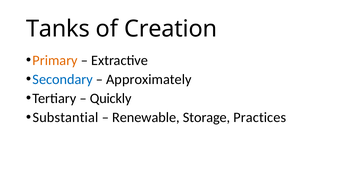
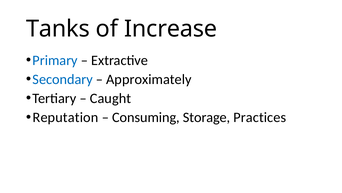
Creation: Creation -> Increase
Primary colour: orange -> blue
Quickly: Quickly -> Caught
Substantial: Substantial -> Reputation
Renewable: Renewable -> Consuming
